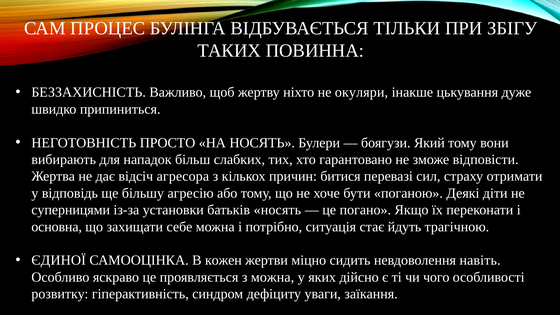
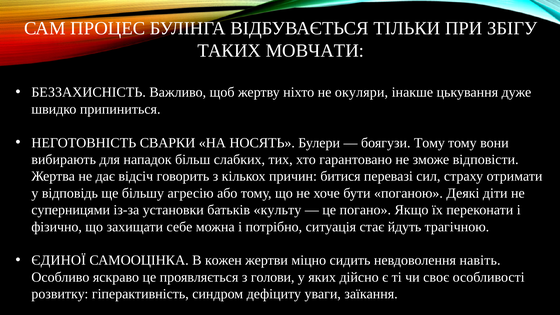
ПОВИННА: ПОВИННА -> МОВЧАТИ
ПРОСТО: ПРОСТО -> СВАРКИ
боягузи Який: Який -> Тому
агресора: агресора -> говорить
батьків носять: носять -> культу
основна: основна -> фізично
з можна: можна -> голови
чого: чого -> своє
